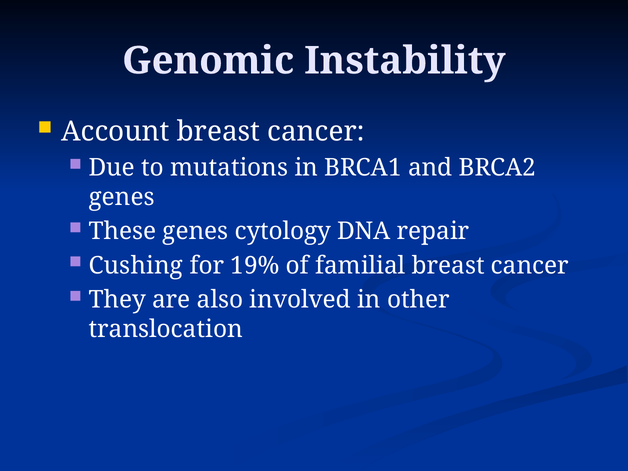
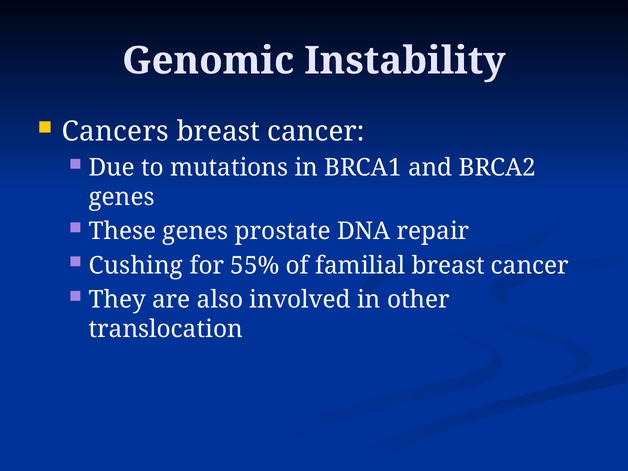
Account: Account -> Cancers
cytology: cytology -> prostate
19%: 19% -> 55%
